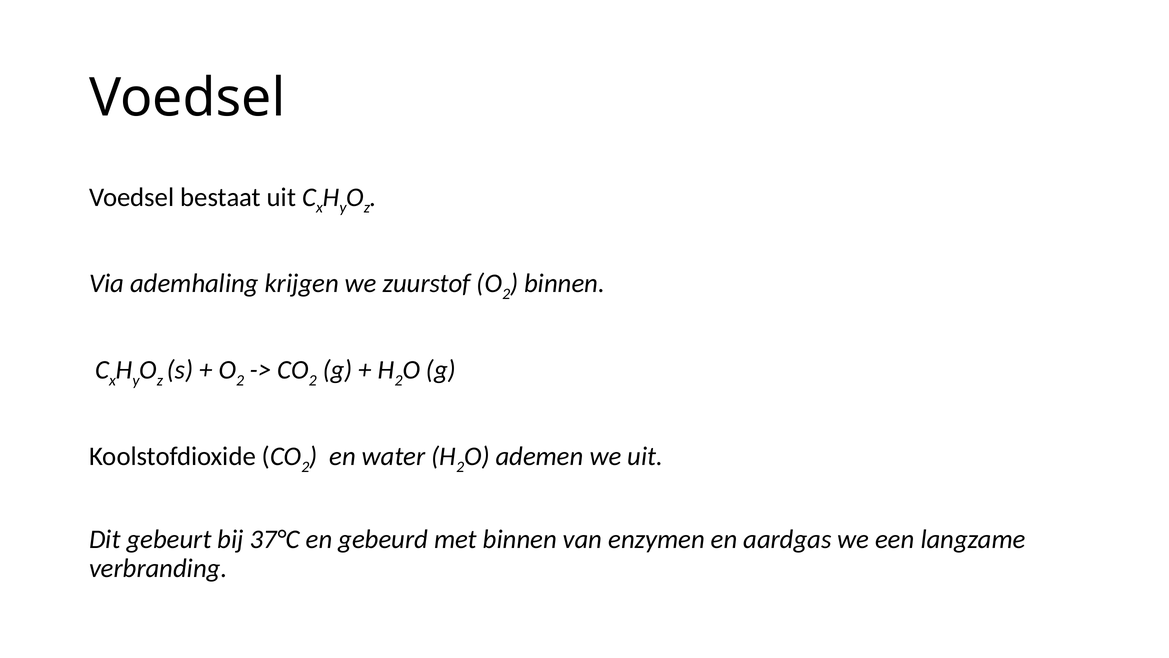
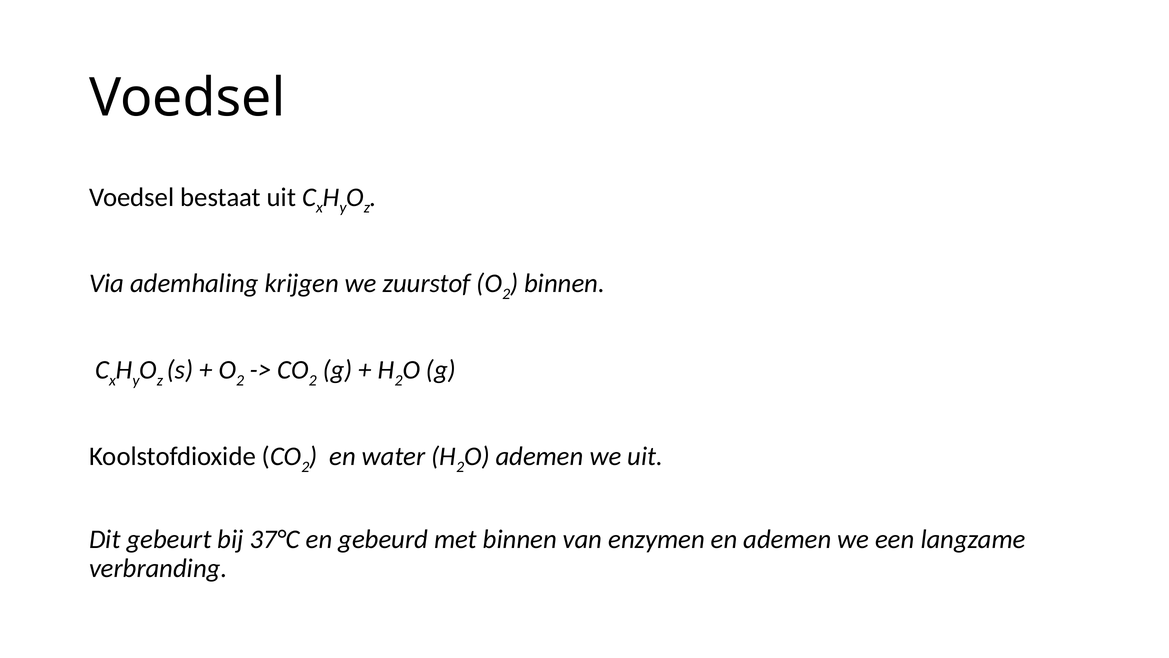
en aardgas: aardgas -> ademen
